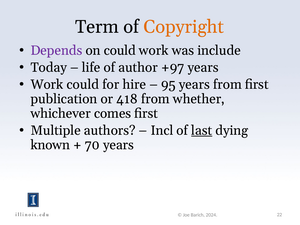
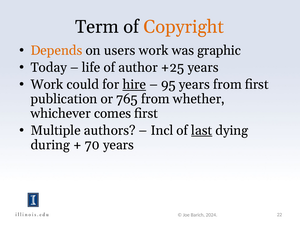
Depends colour: purple -> orange
on could: could -> users
include: include -> graphic
+97: +97 -> +25
hire underline: none -> present
418: 418 -> 765
known: known -> during
